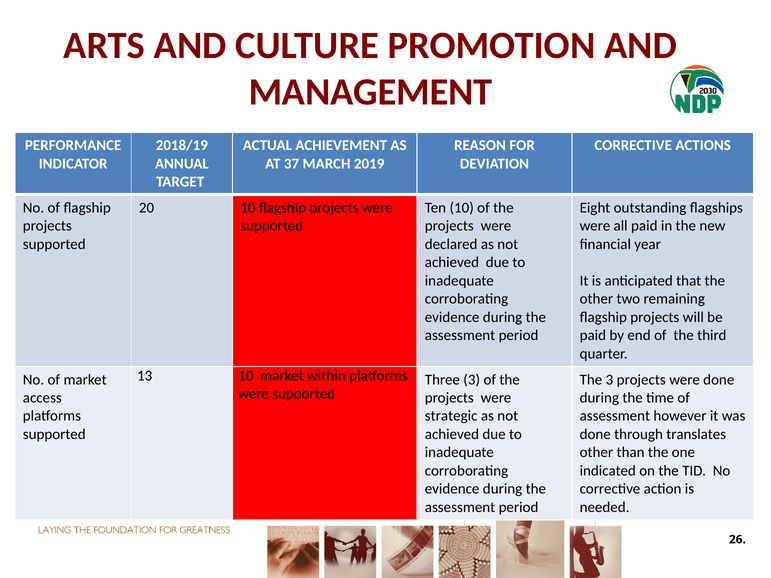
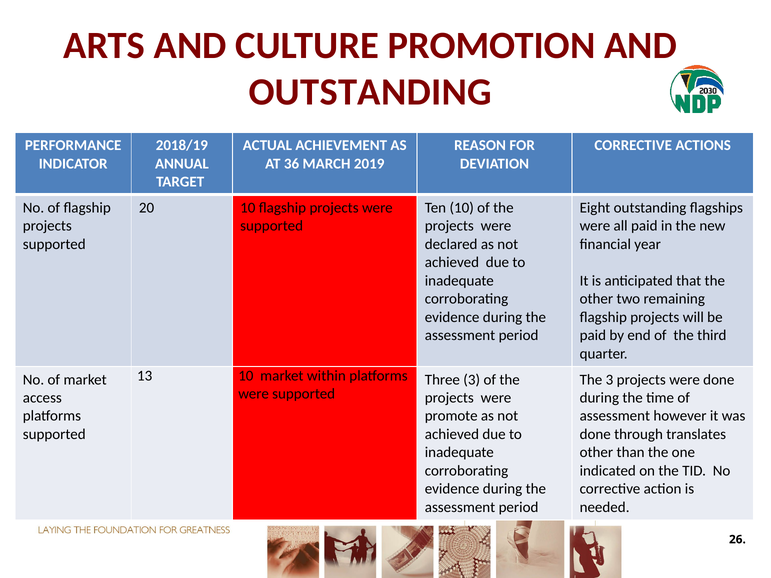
MANAGEMENT at (370, 92): MANAGEMENT -> OUTSTANDING
37: 37 -> 36
strategic: strategic -> promote
